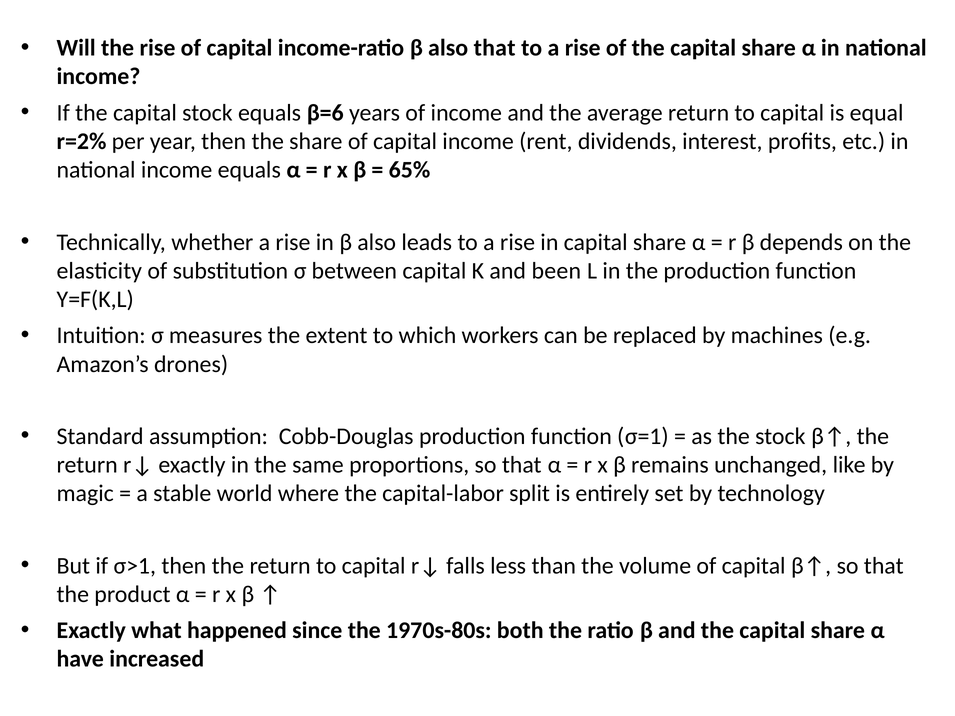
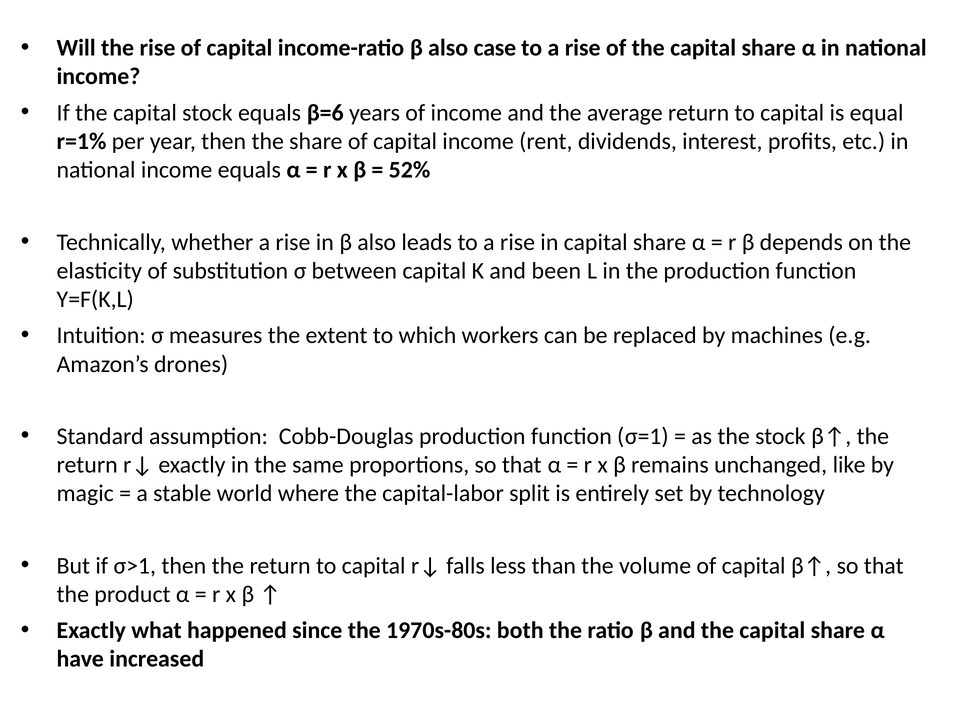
also that: that -> case
r=2%: r=2% -> r=1%
65%: 65% -> 52%
